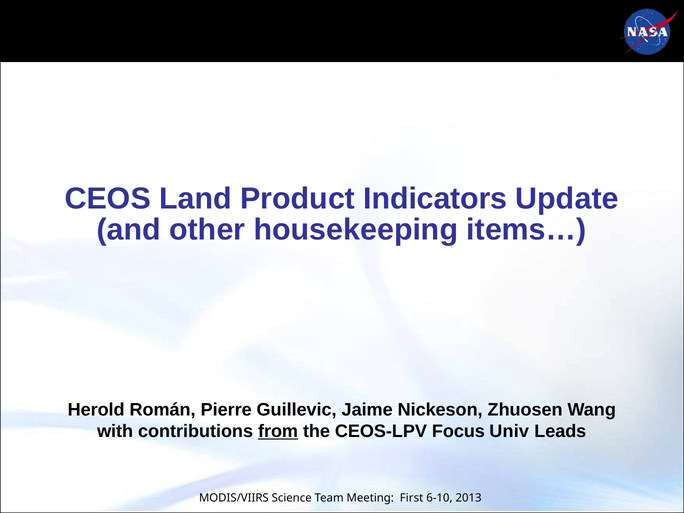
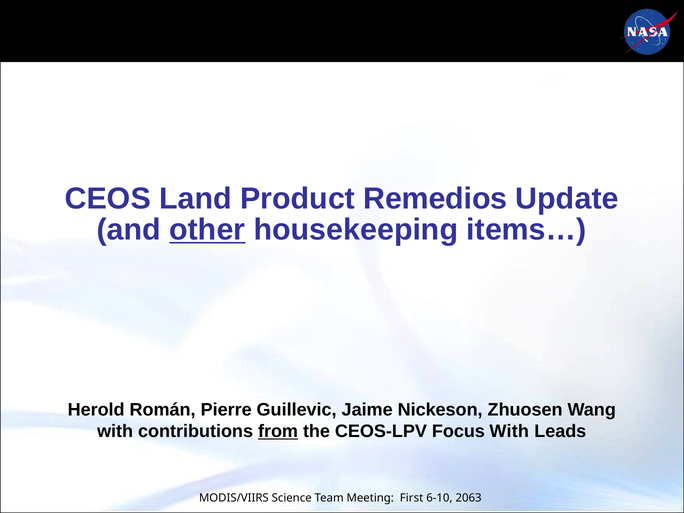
Indicators: Indicators -> Remedios
other underline: none -> present
Focus Univ: Univ -> With
2013: 2013 -> 2063
